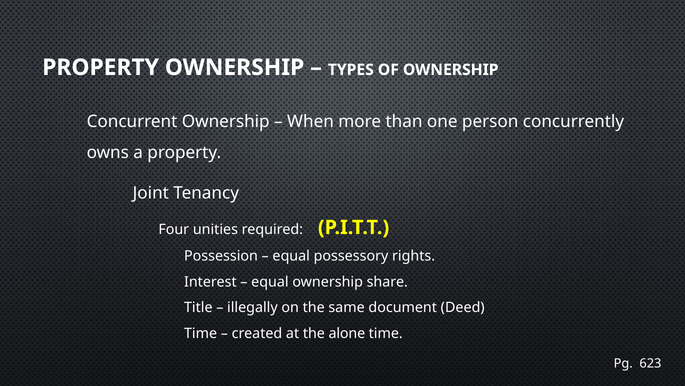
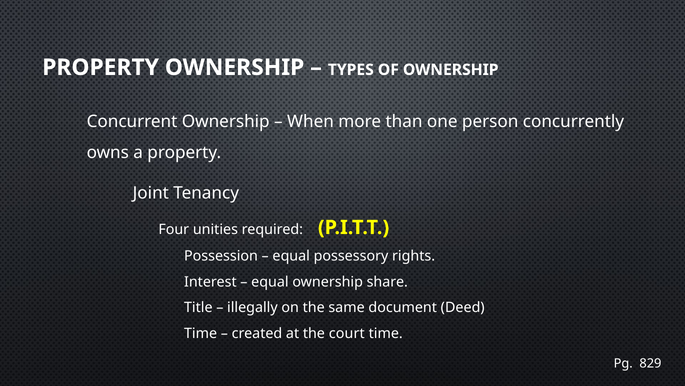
alone: alone -> court
623: 623 -> 829
